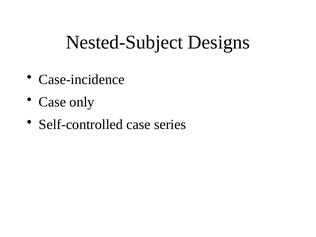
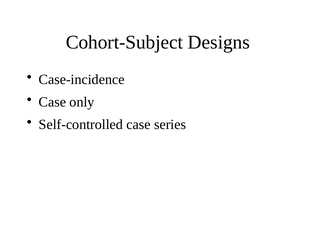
Nested-Subject: Nested-Subject -> Cohort-Subject
